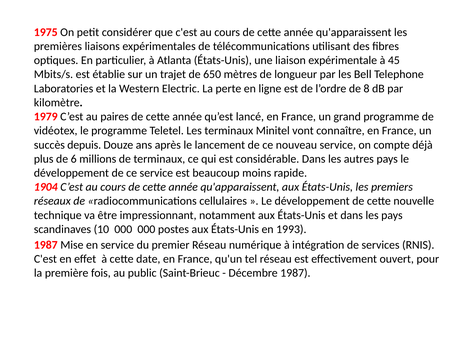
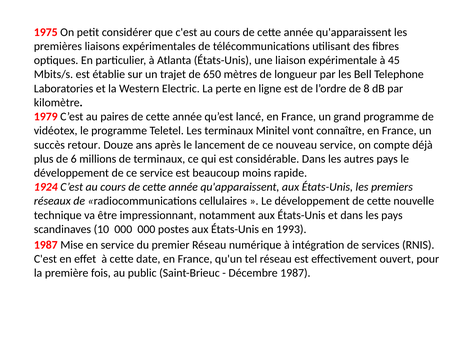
depuis: depuis -> retour
1904: 1904 -> 1924
